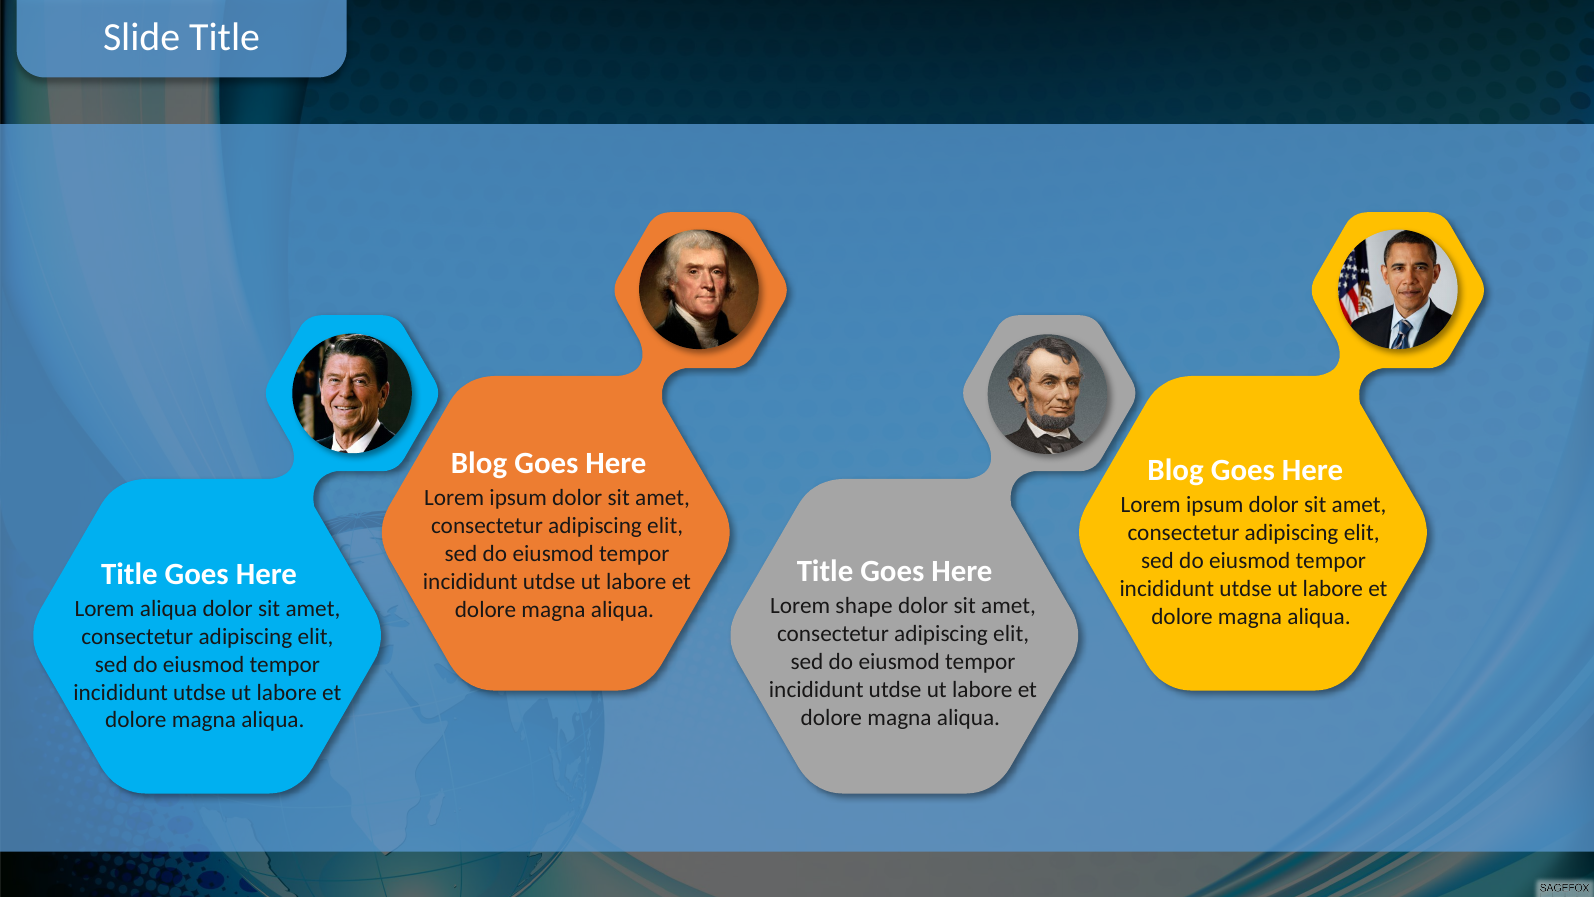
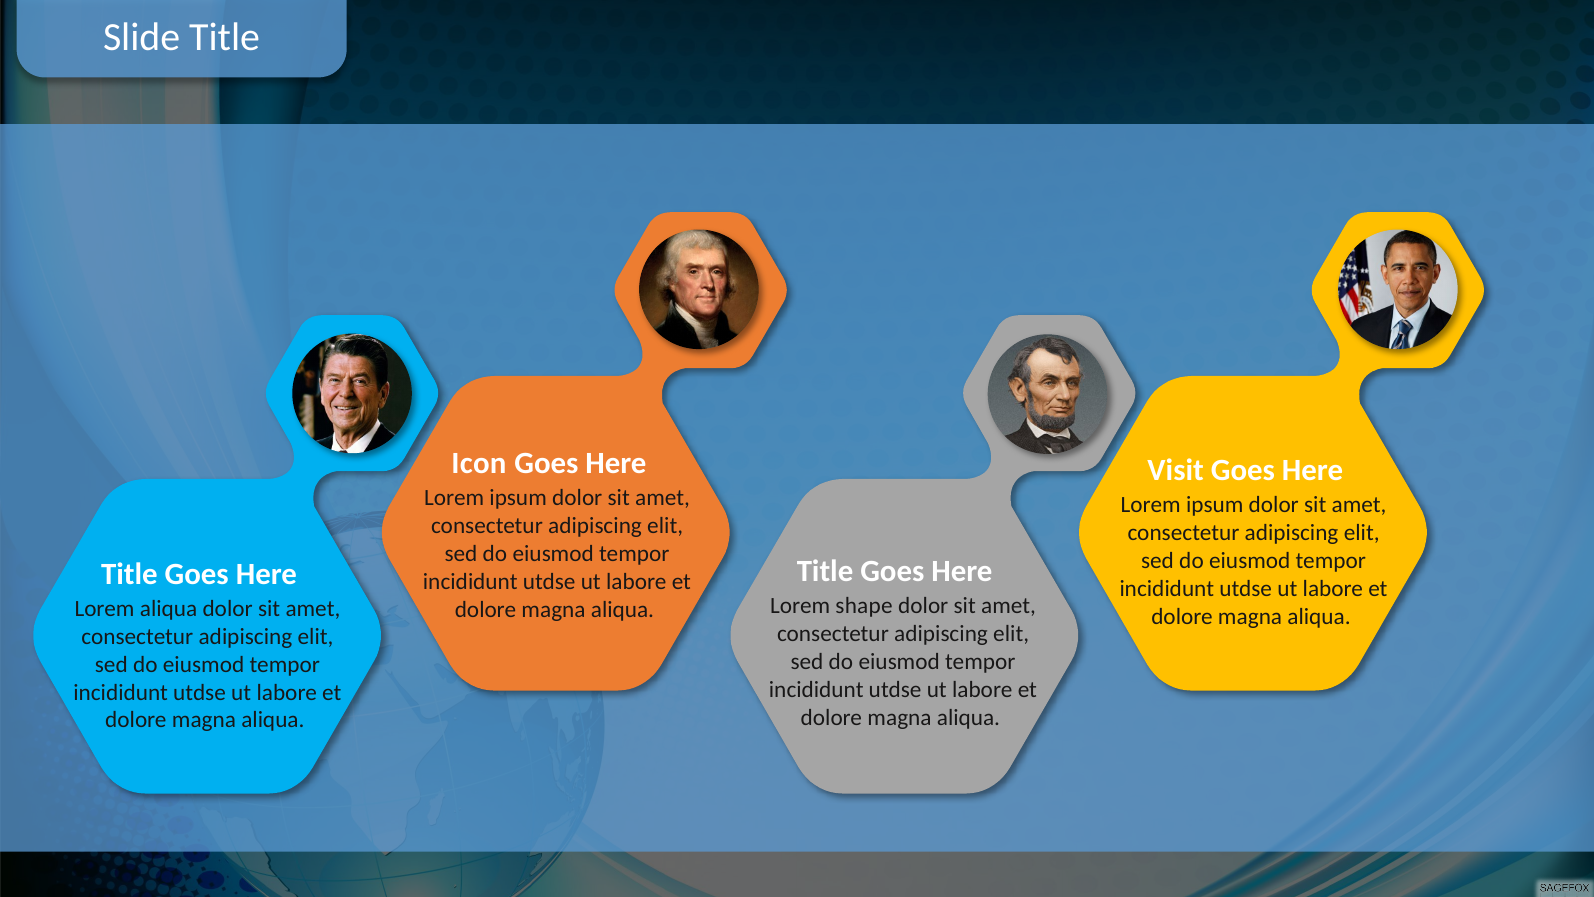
Blog at (479, 464): Blog -> Icon
Blog at (1176, 470): Blog -> Visit
